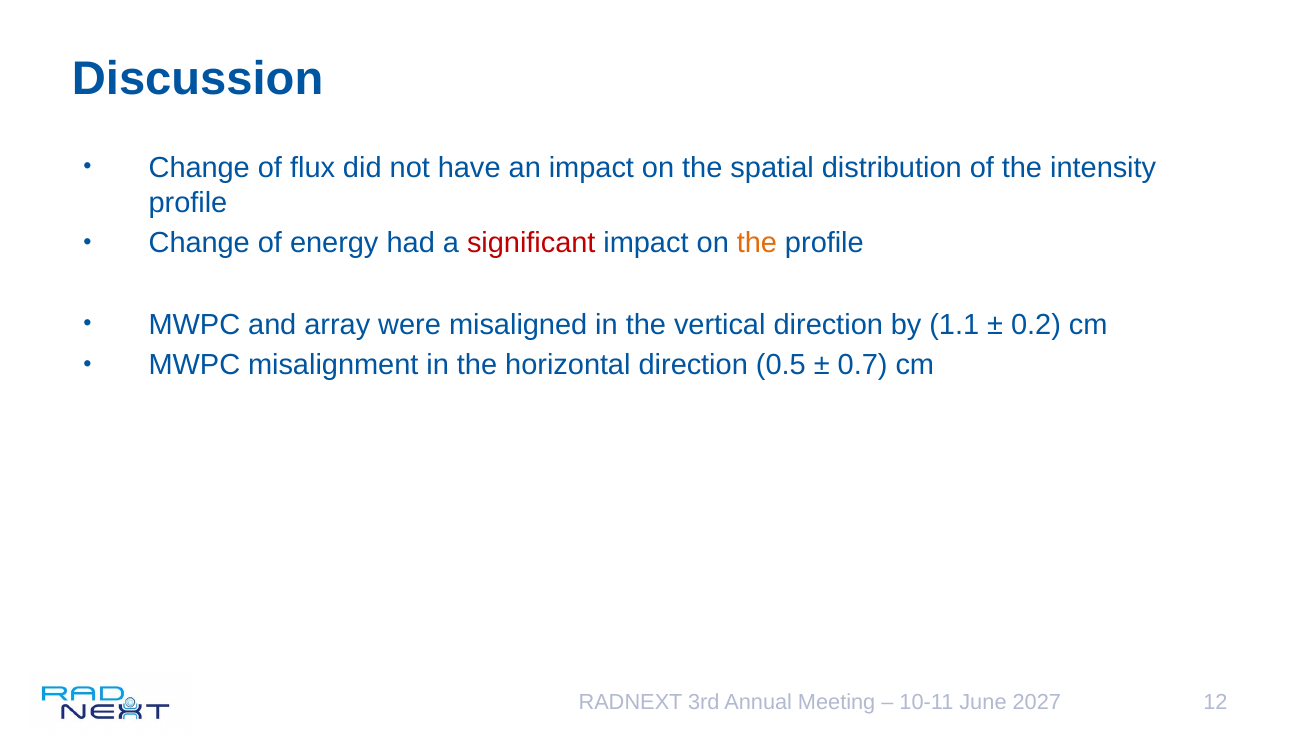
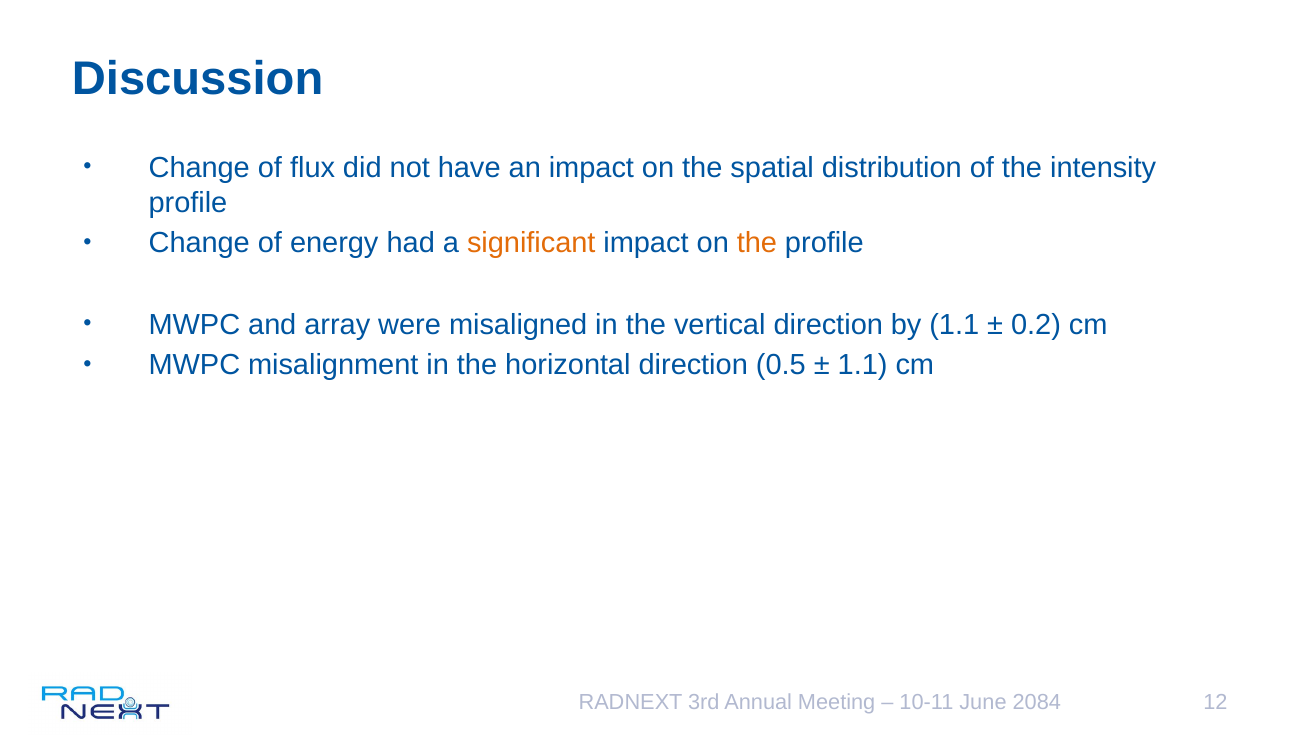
significant colour: red -> orange
0.7 at (863, 365): 0.7 -> 1.1
2027: 2027 -> 2084
